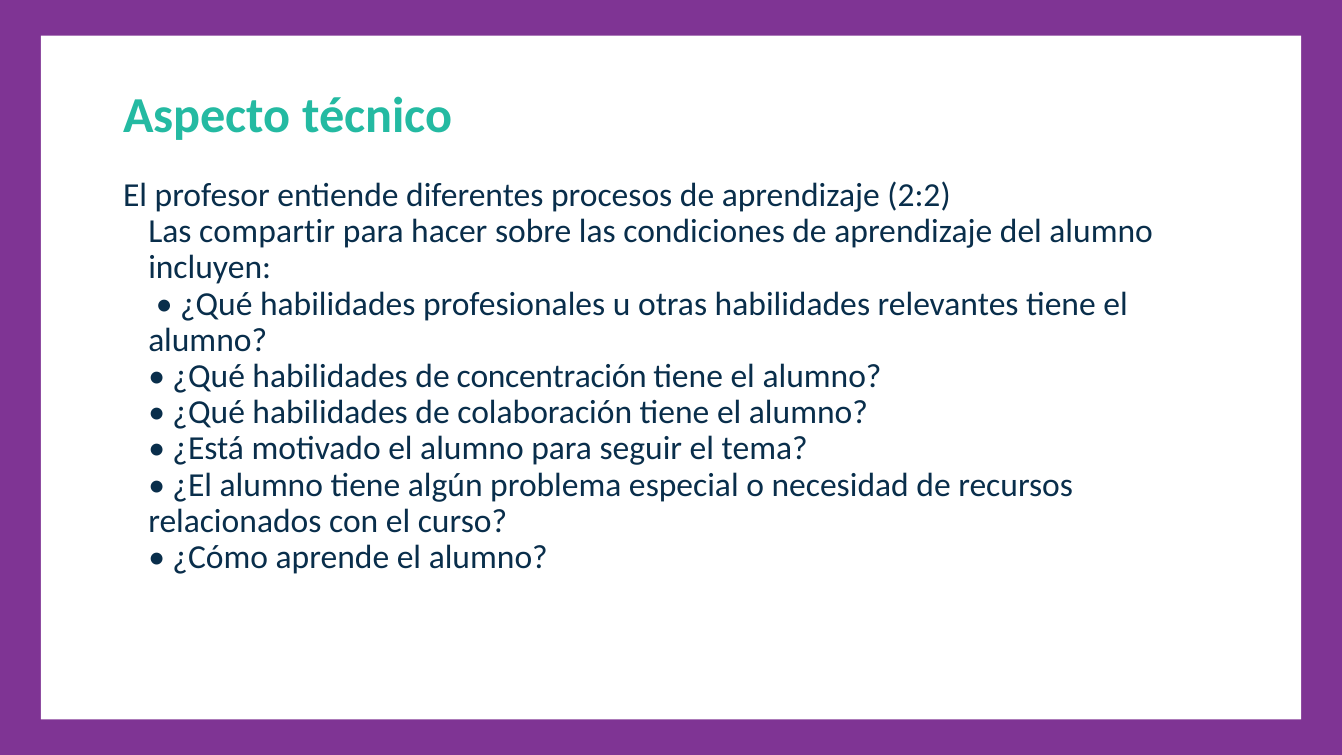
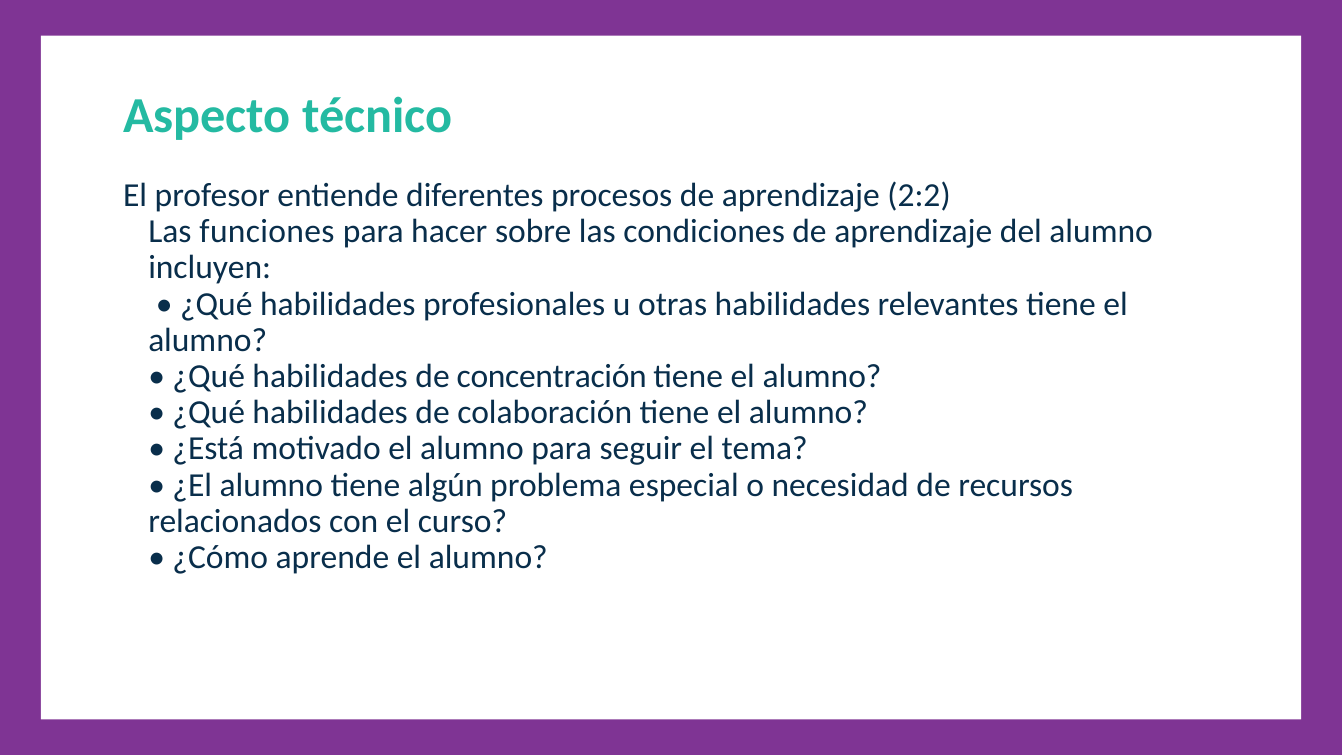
compartir: compartir -> funciones
